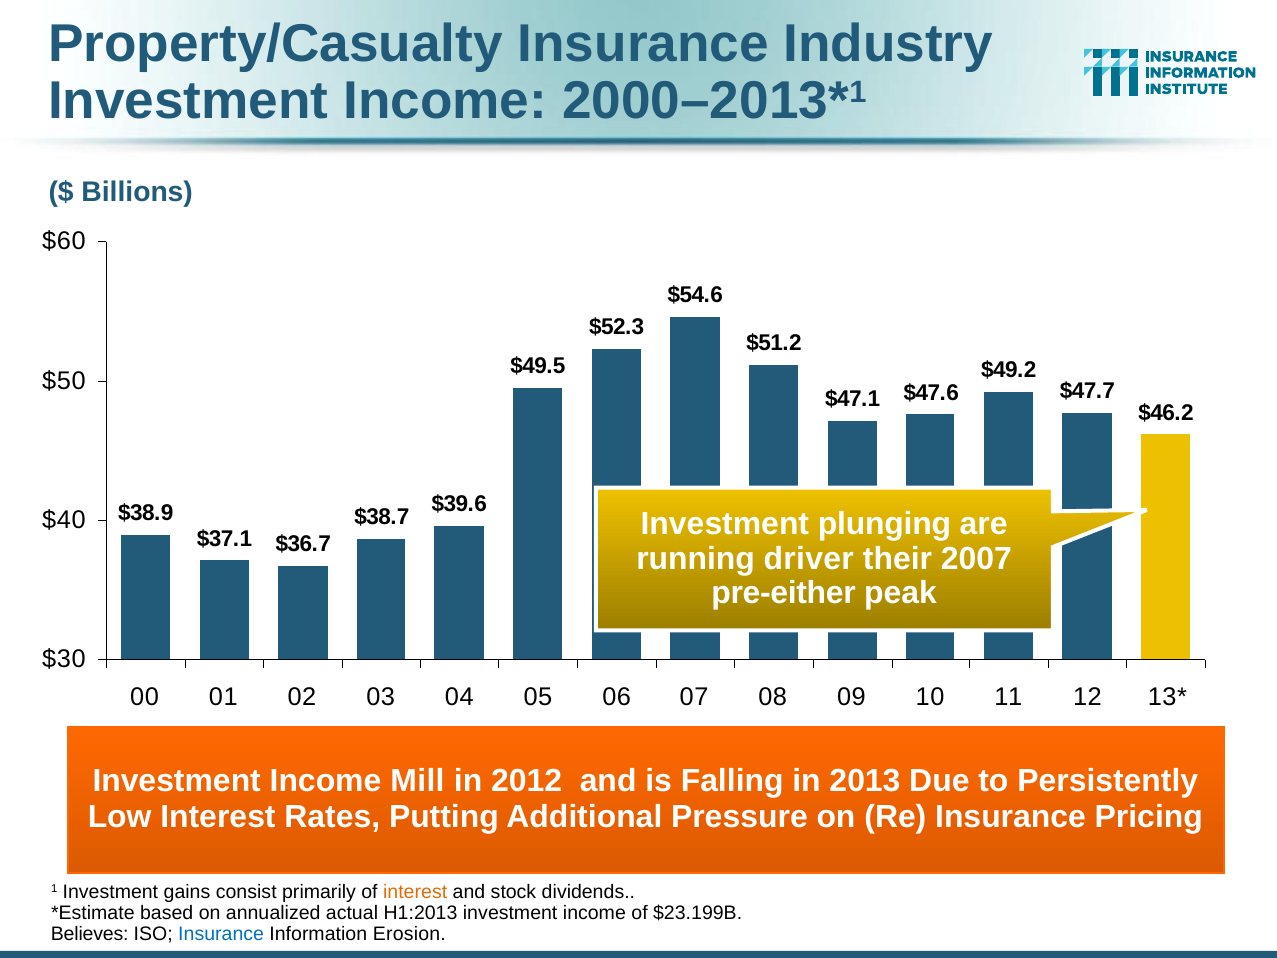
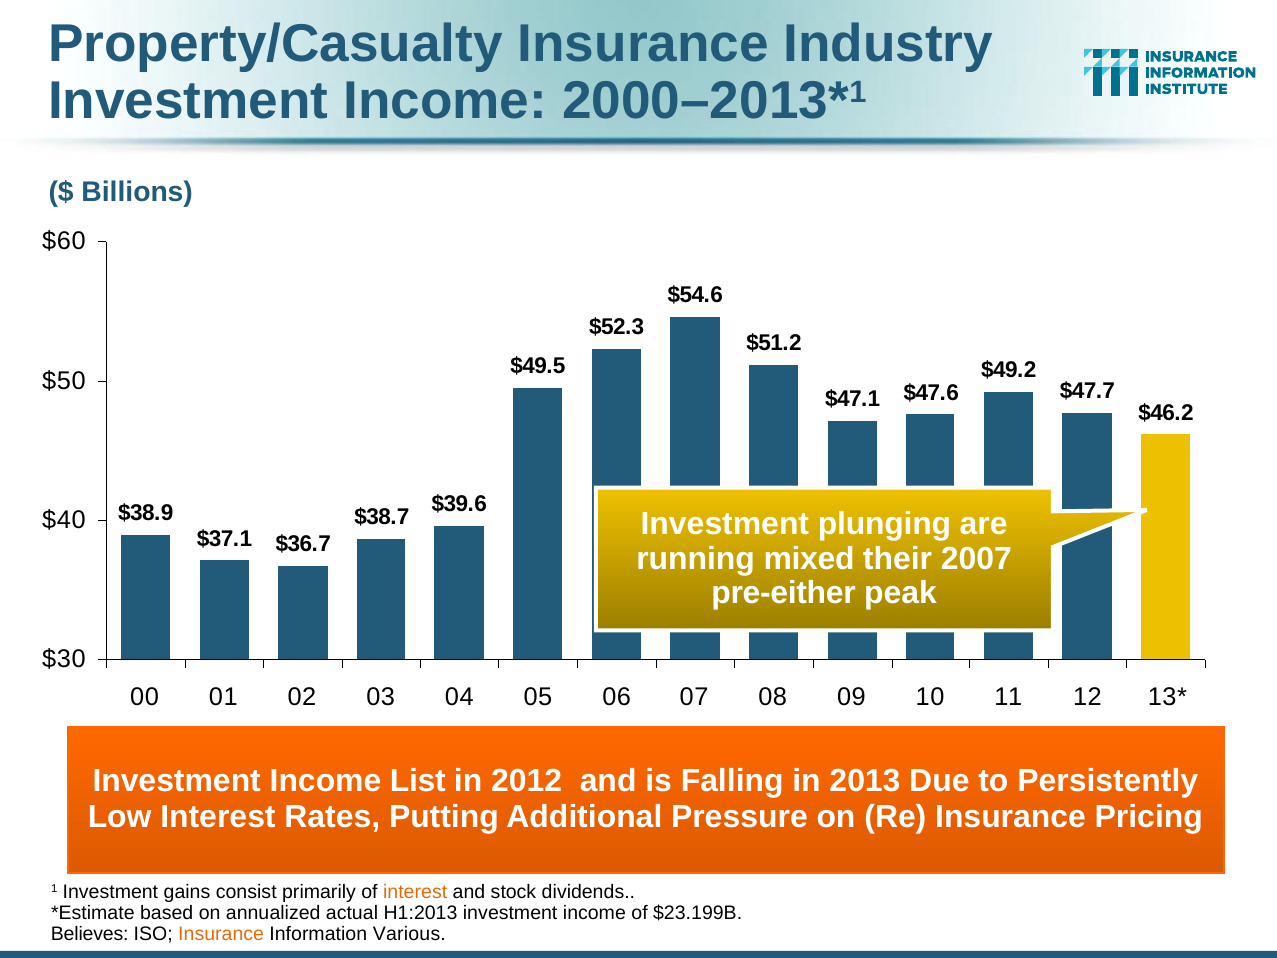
driver: driver -> mixed
Mill: Mill -> List
Insurance at (221, 933) colour: blue -> orange
Erosion: Erosion -> Various
